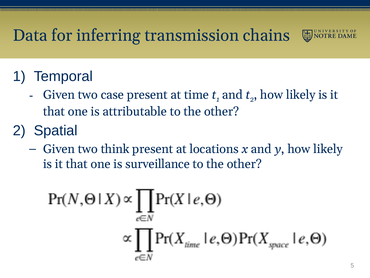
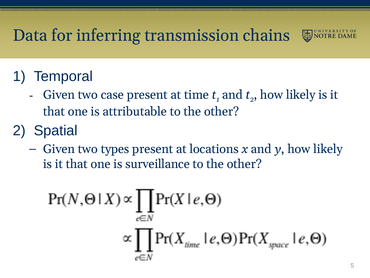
think: think -> types
